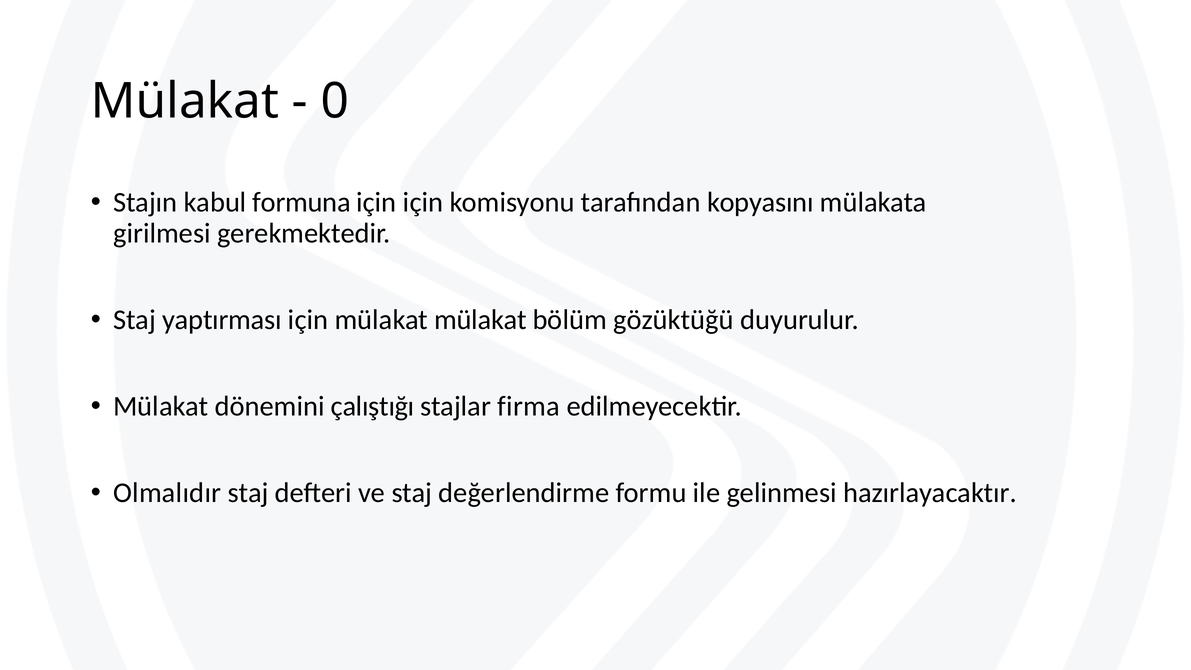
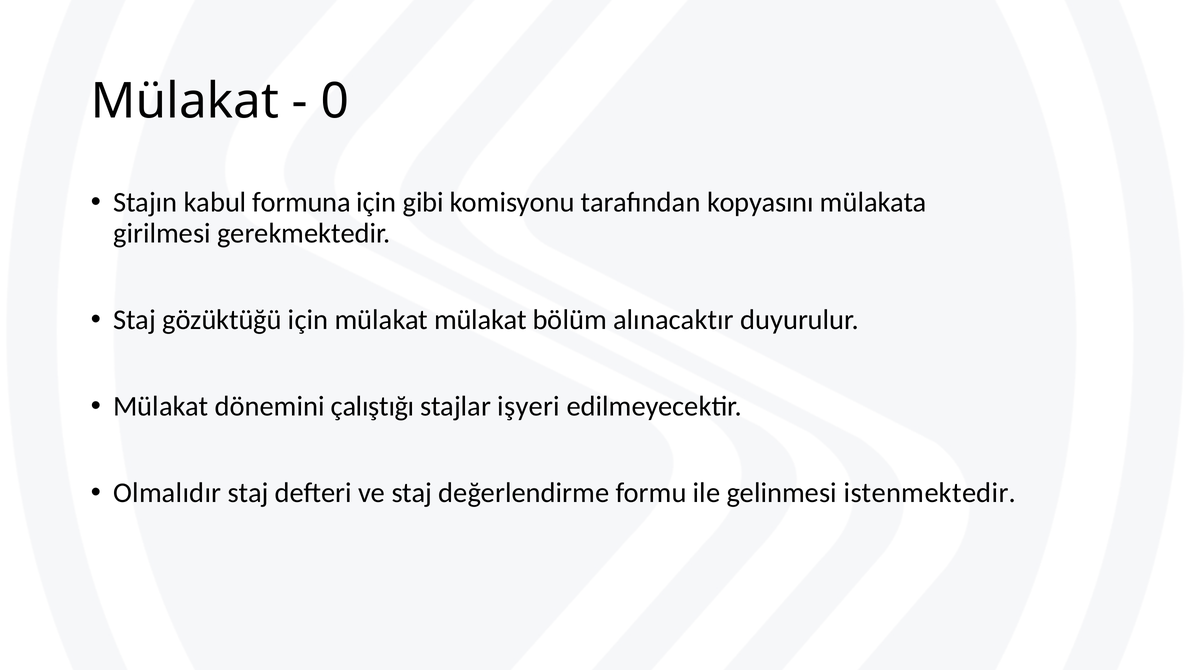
için için: için -> gibi
yaptırması: yaptırması -> gözüktüğü
gözüktüğü: gözüktüğü -> alınacaktır
firma: firma -> işyeri
hazırlayacaktır: hazırlayacaktır -> istenmektedir
